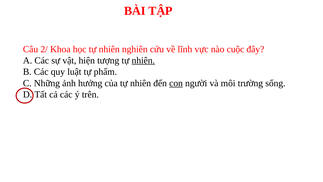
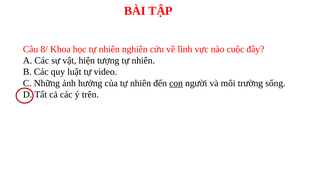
2/: 2/ -> 8/
nhiên at (143, 60) underline: present -> none
phẩm: phẩm -> video
